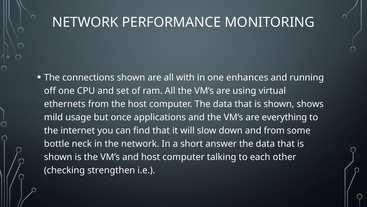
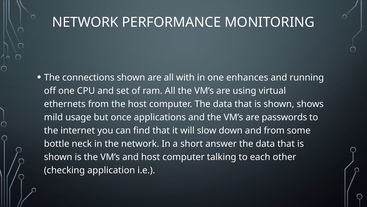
everything: everything -> passwords
strengthen: strengthen -> application
